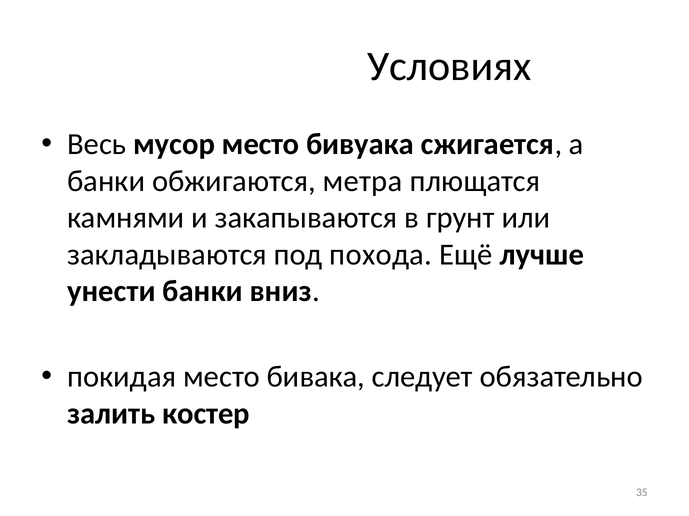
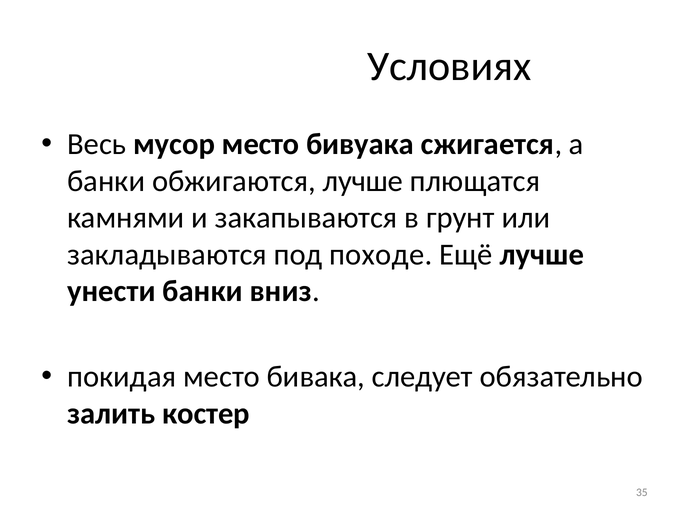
обжигаются метра: метра -> лучше
похода: похода -> походе
